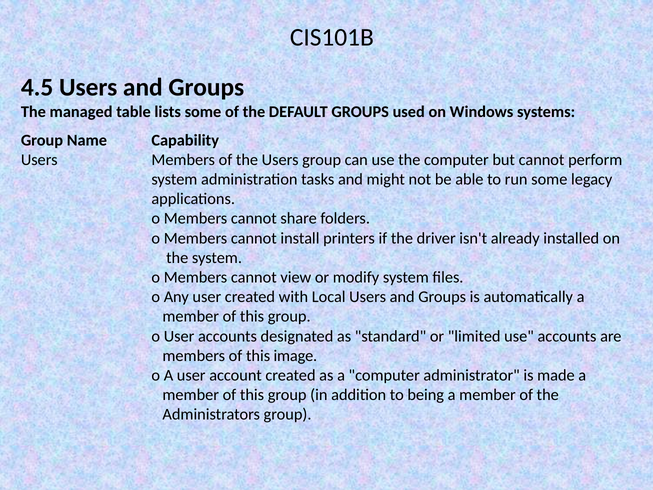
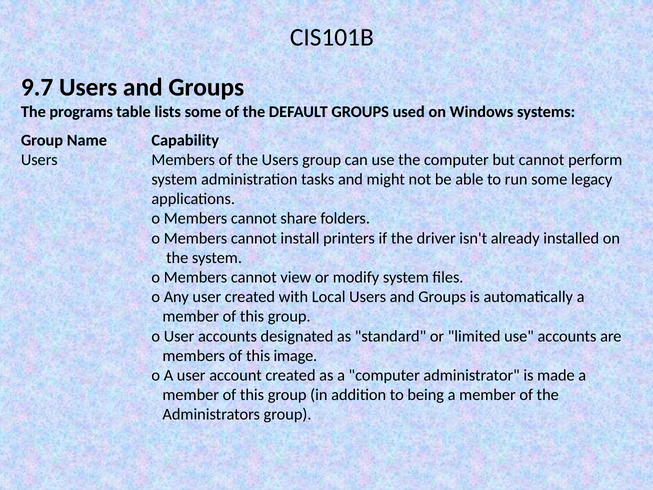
4.5: 4.5 -> 9.7
managed: managed -> programs
